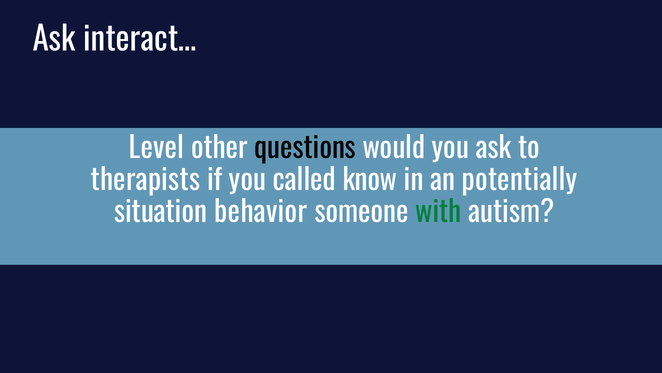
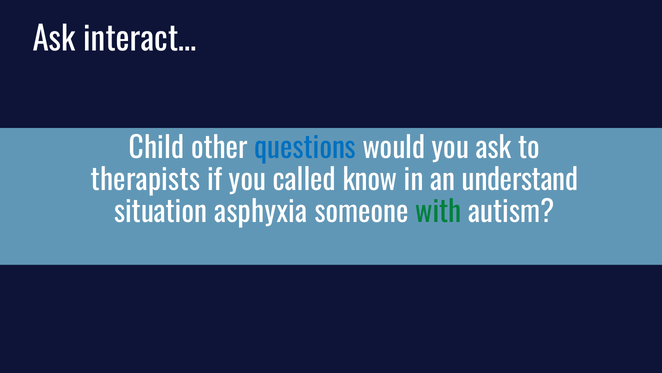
Level: Level -> Child
questions colour: black -> blue
potentially: potentially -> understand
behavior: behavior -> asphyxia
